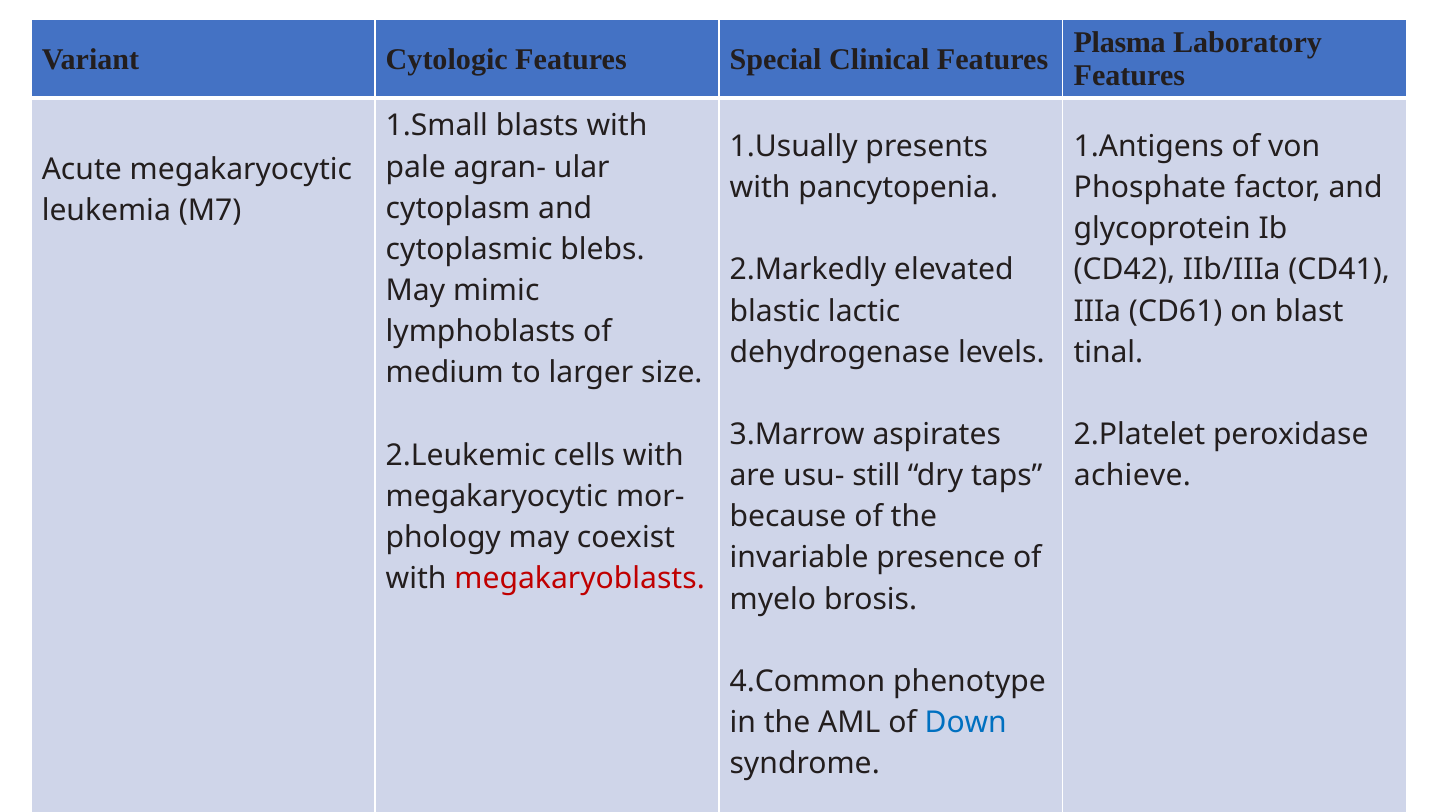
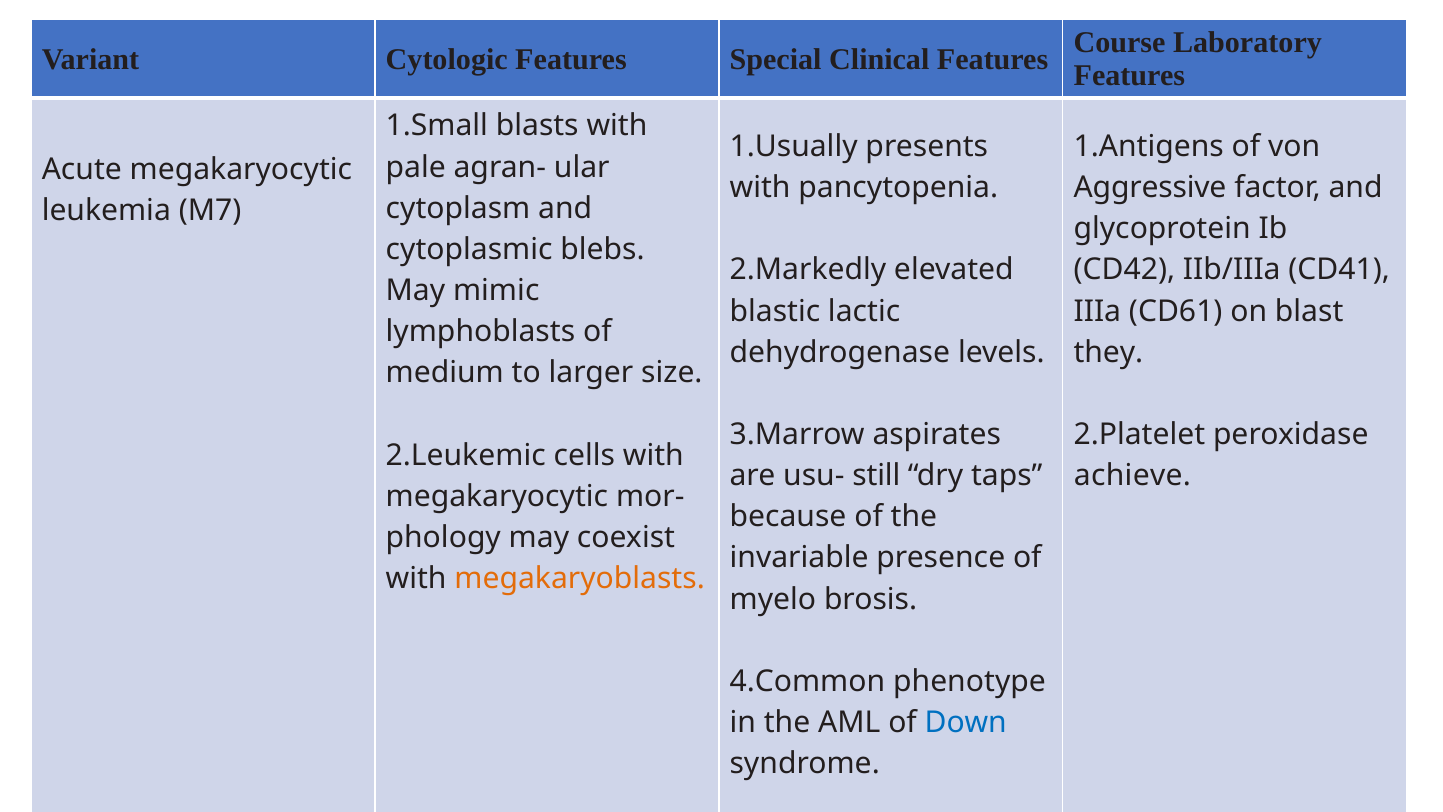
Plasma: Plasma -> Course
Phosphate: Phosphate -> Aggressive
tinal: tinal -> they
megakaryoblasts colour: red -> orange
